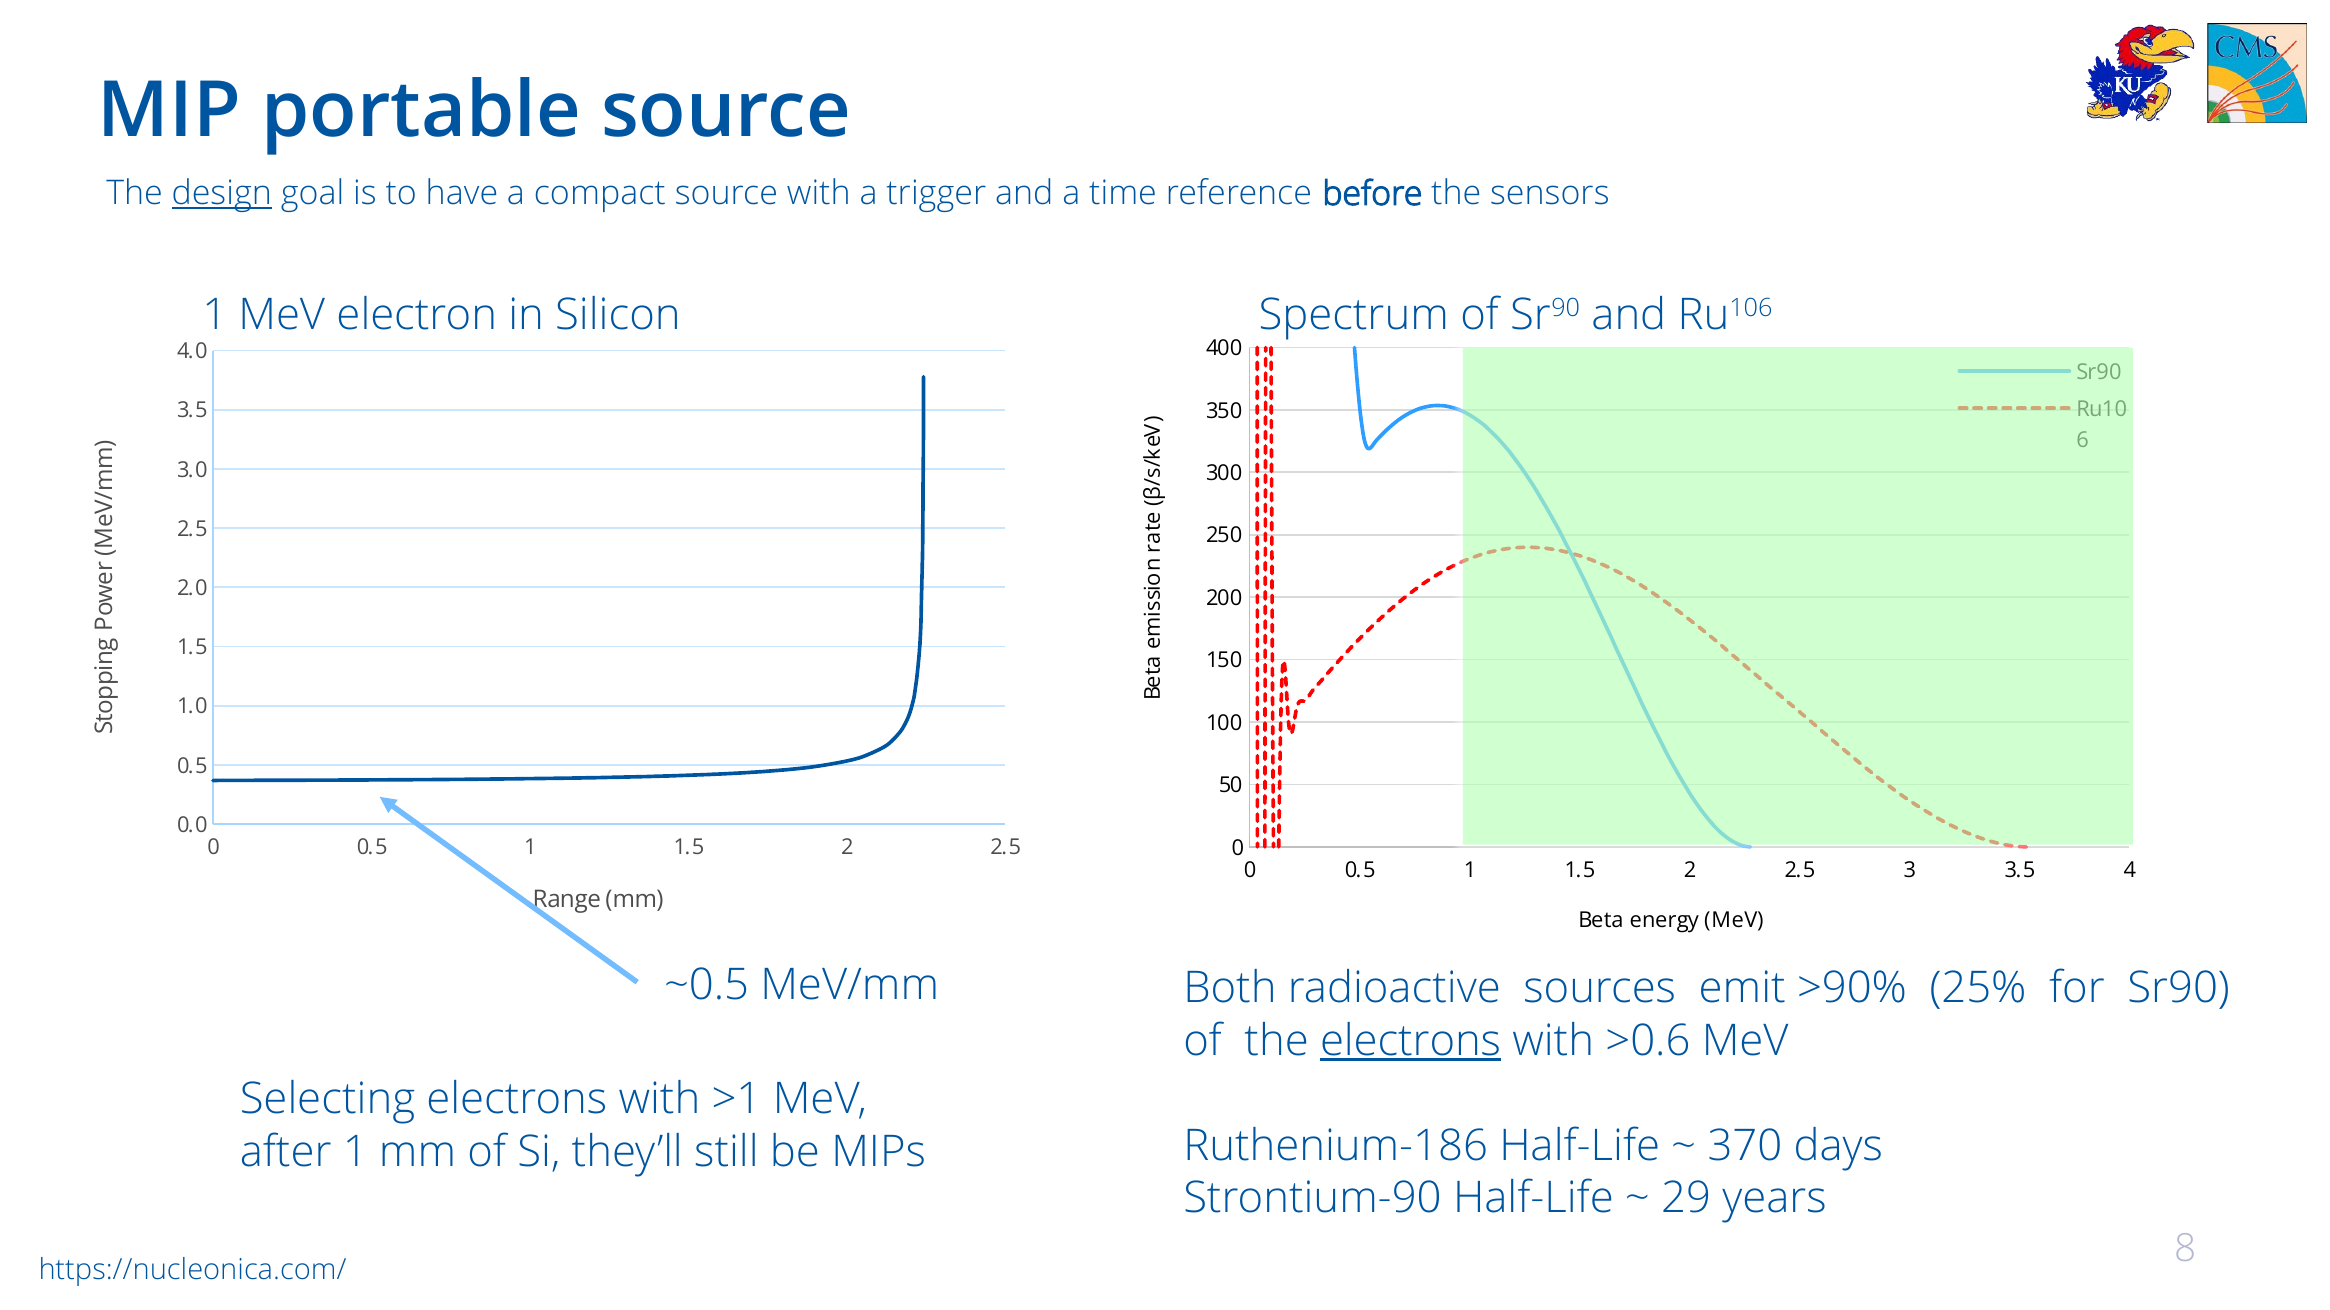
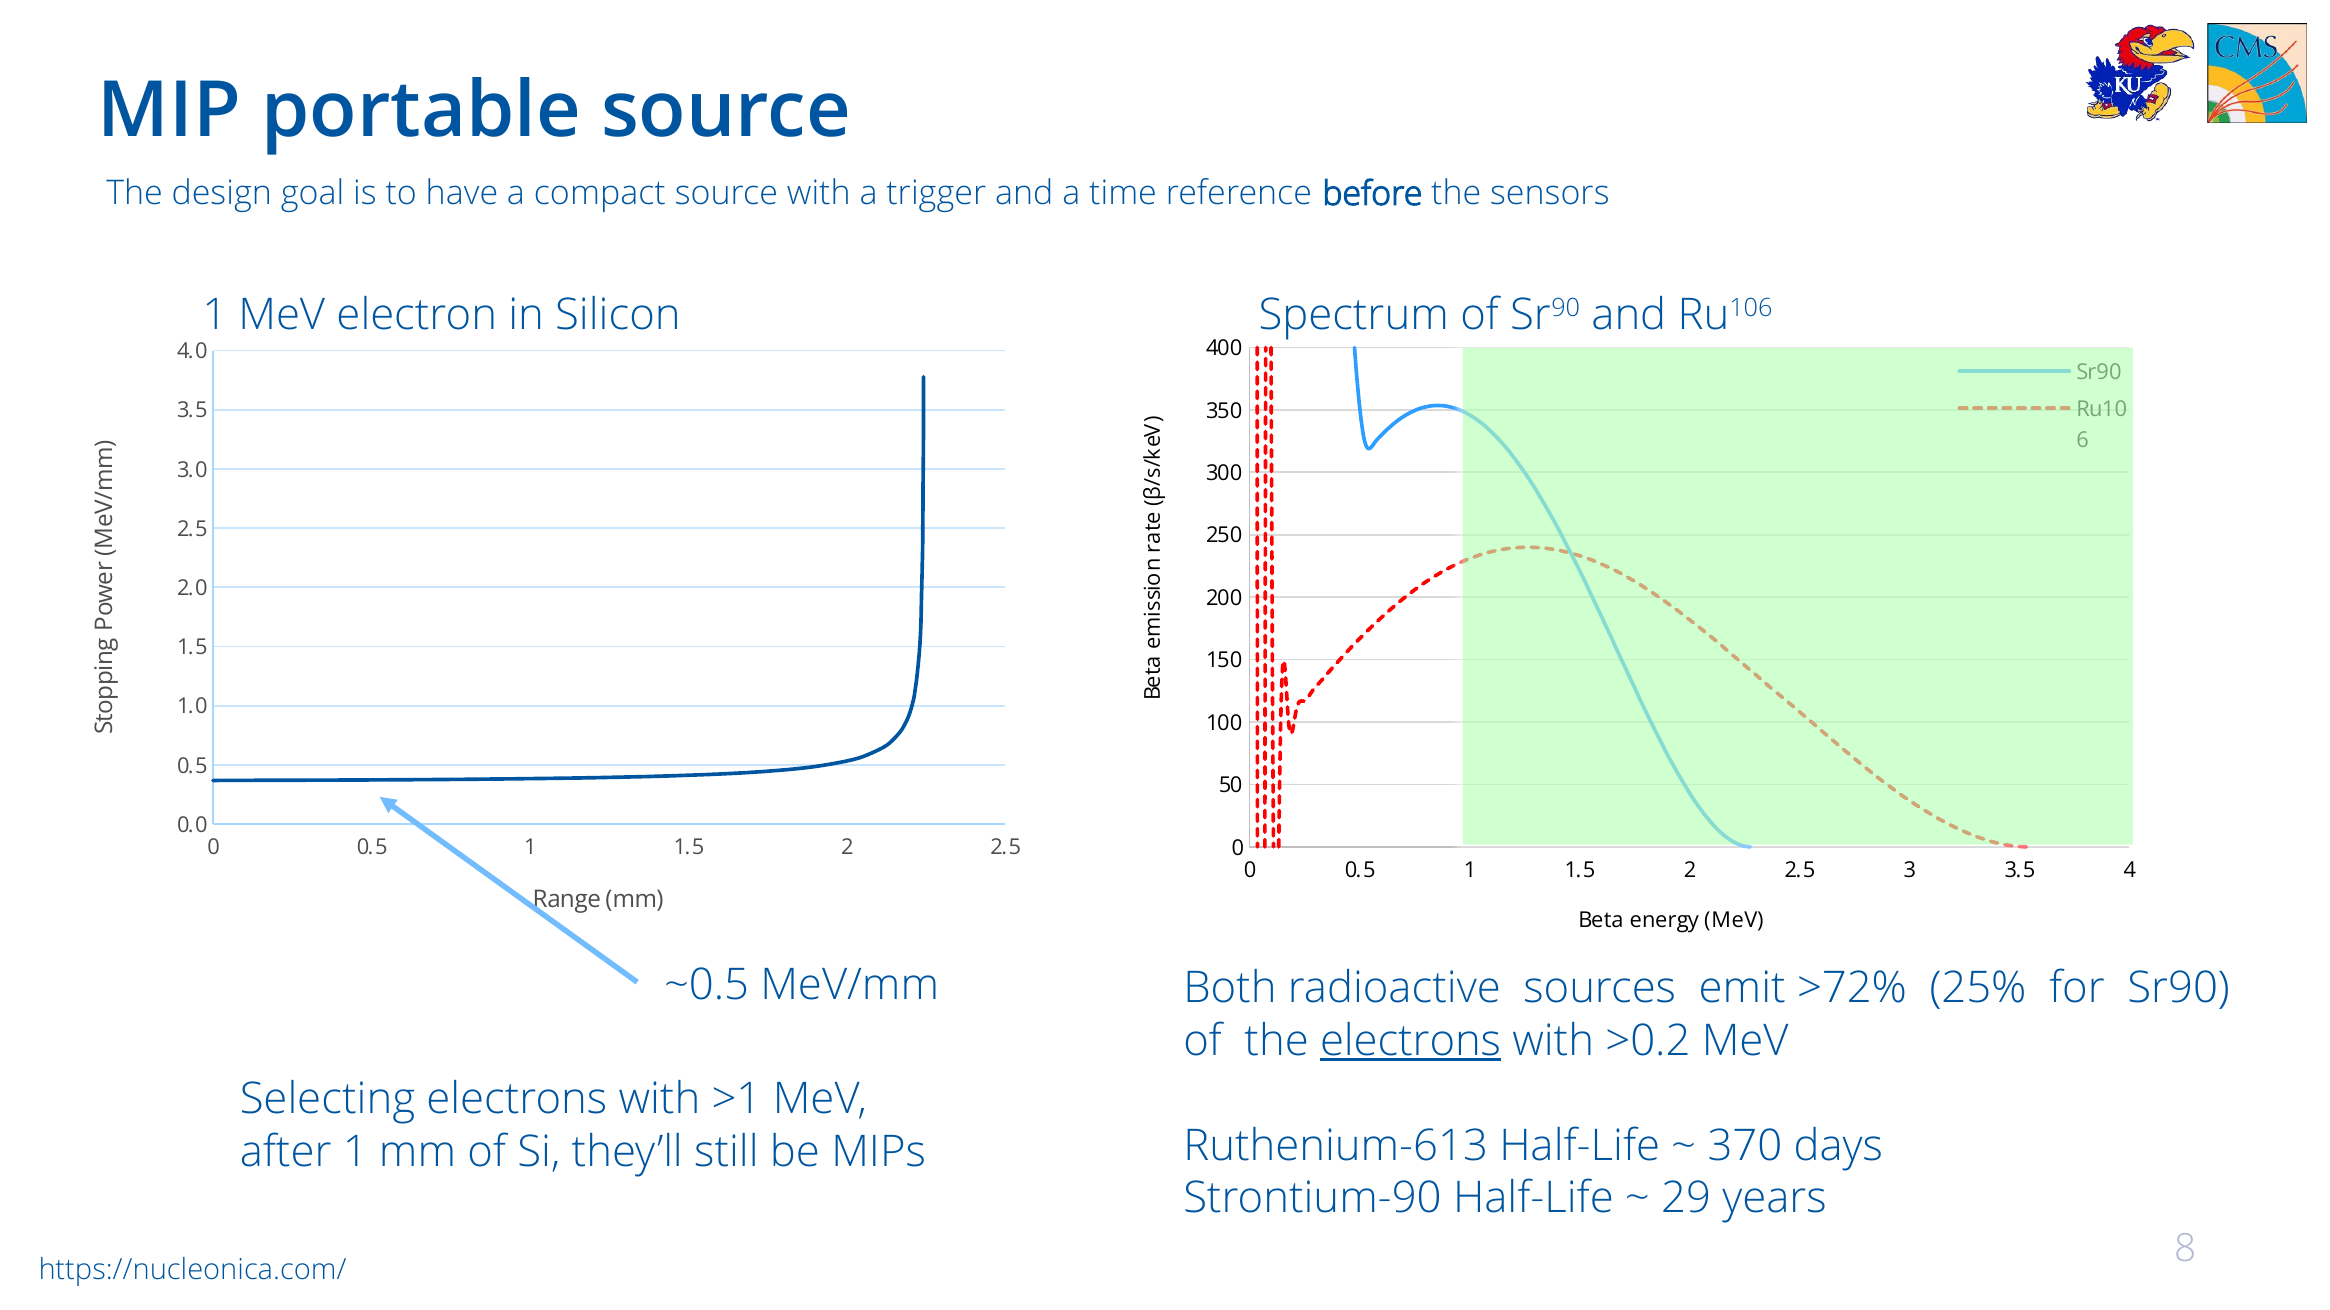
design underline: present -> none
>90%: >90% -> >72%
>0.6: >0.6 -> >0.2
Ruthenium-186: Ruthenium-186 -> Ruthenium-613
